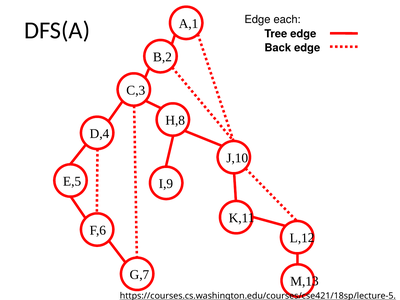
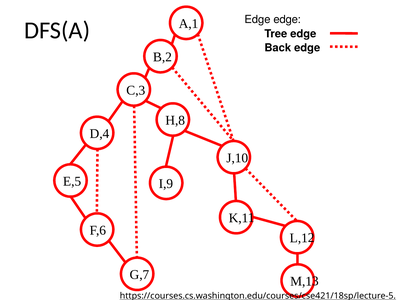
Edge each: each -> edge
